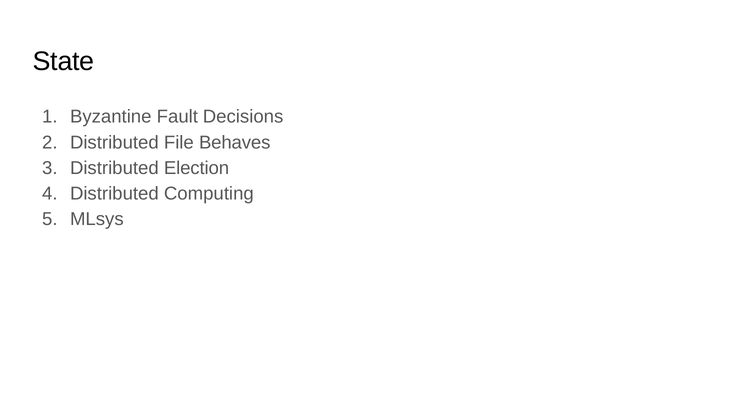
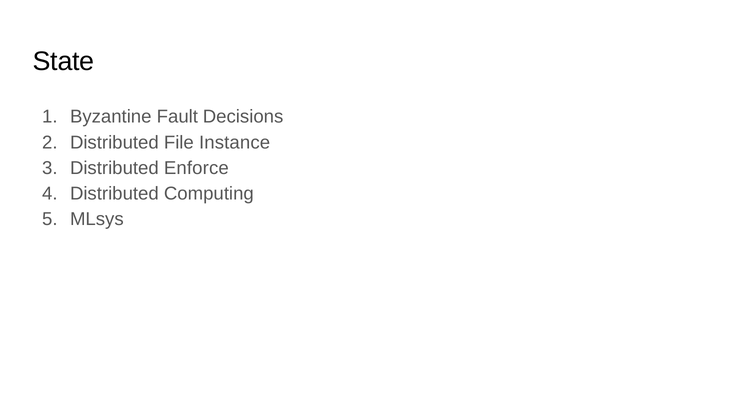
Behaves: Behaves -> Instance
Election: Election -> Enforce
